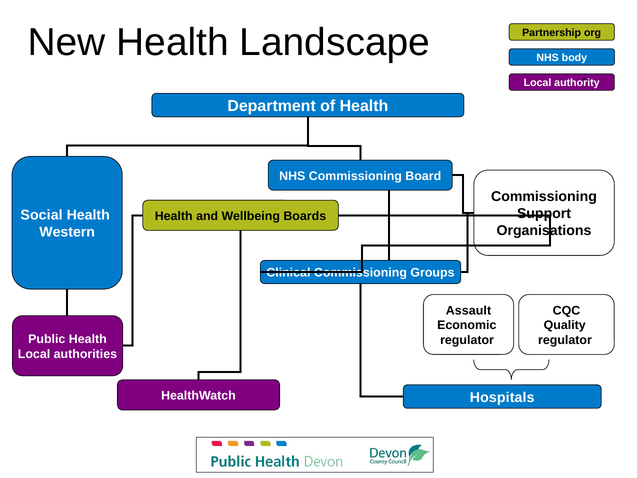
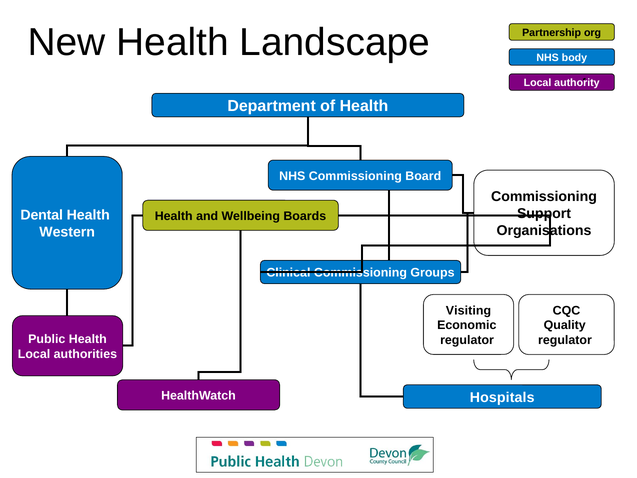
Social: Social -> Dental
Assault: Assault -> Visiting
